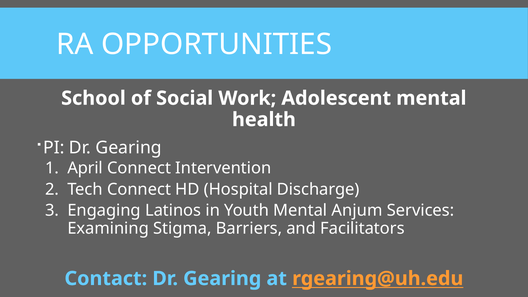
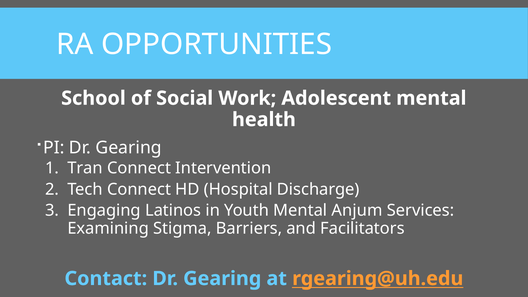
April: April -> Tran
